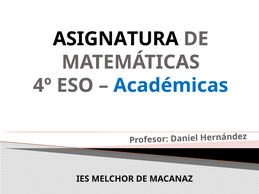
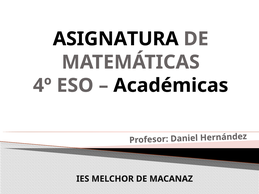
Académicas colour: blue -> black
